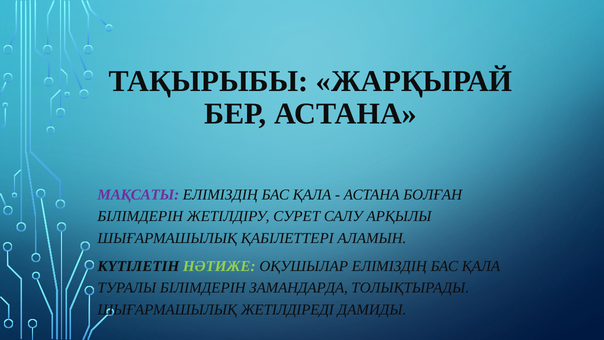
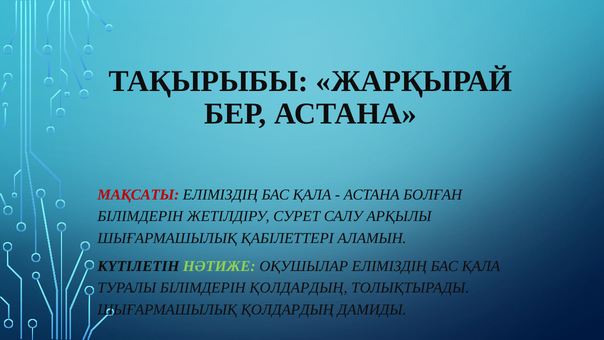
МАҚСАТЫ colour: purple -> red
БІЛІМДЕРІН ЗАМАНДАРДА: ЗАМАНДАРДА -> ҚОЛДАРДЫҢ
ШЫҒАРМАШЫЛЫҚ ЖЕТІЛДІРЕДІ: ЖЕТІЛДІРЕДІ -> ҚОЛДАРДЫҢ
